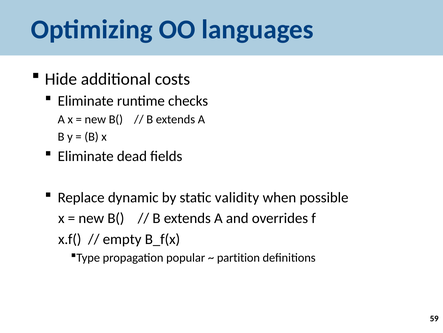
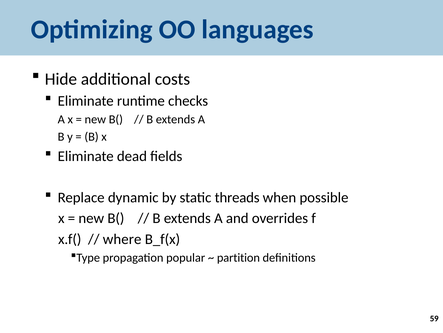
validity: validity -> threads
empty: empty -> where
